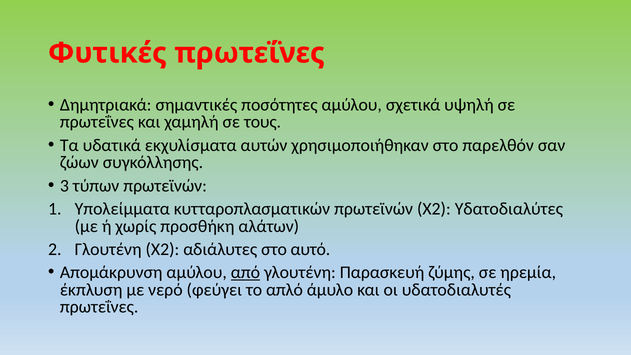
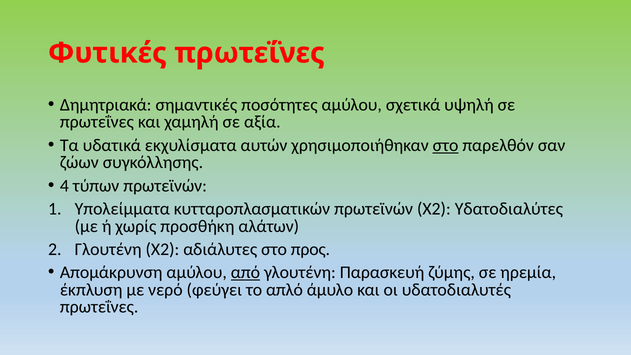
τους: τους -> αξία
στο at (446, 145) underline: none -> present
3: 3 -> 4
αυτό: αυτό -> προς
